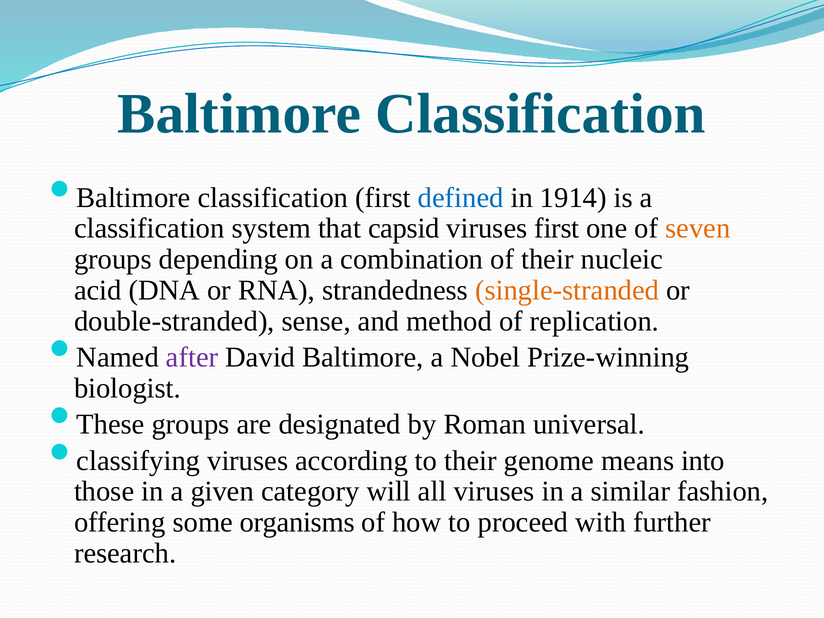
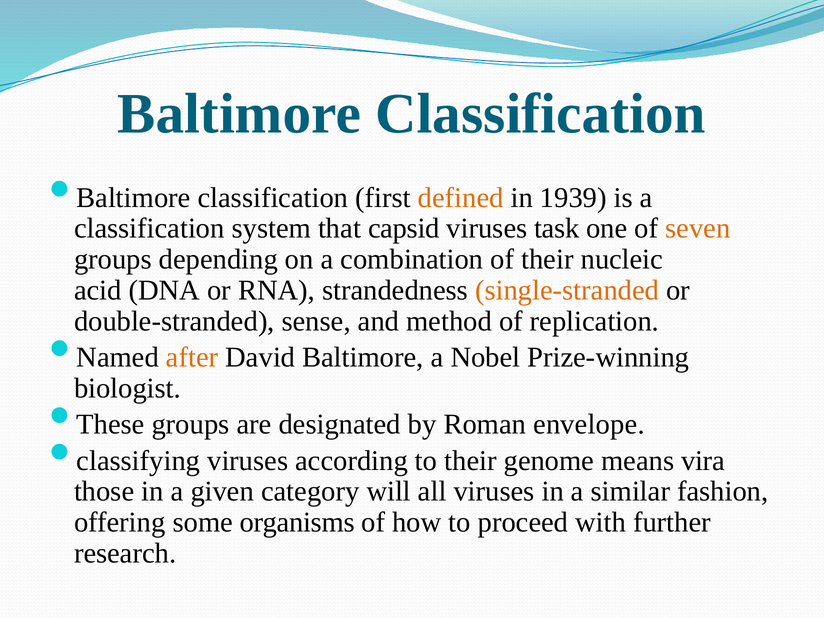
defined colour: blue -> orange
1914: 1914 -> 1939
viruses first: first -> task
after colour: purple -> orange
universal: universal -> envelope
into: into -> vira
